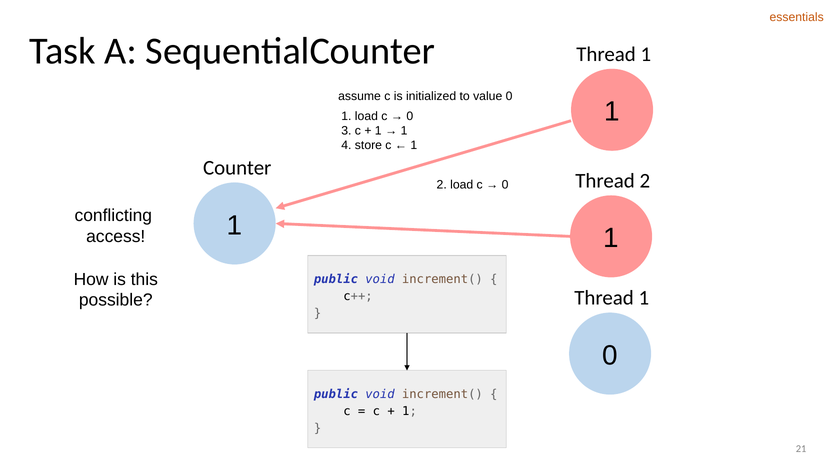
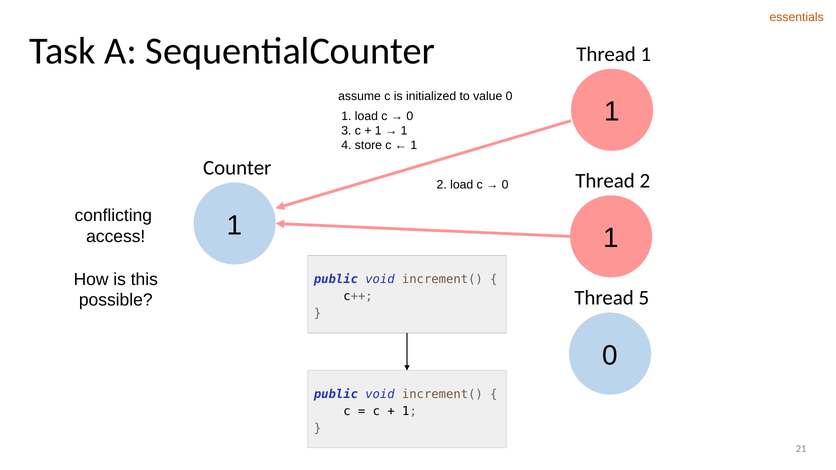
1 at (644, 298): 1 -> 5
